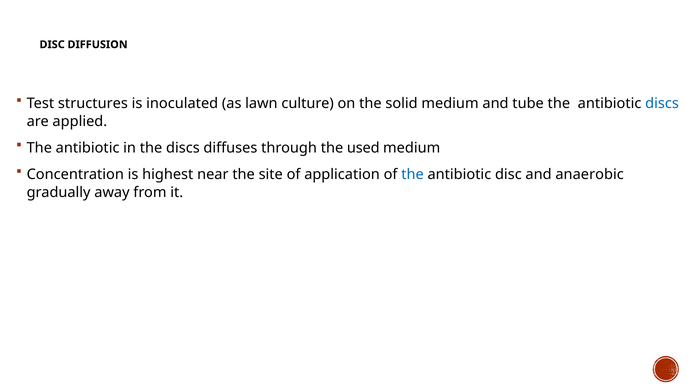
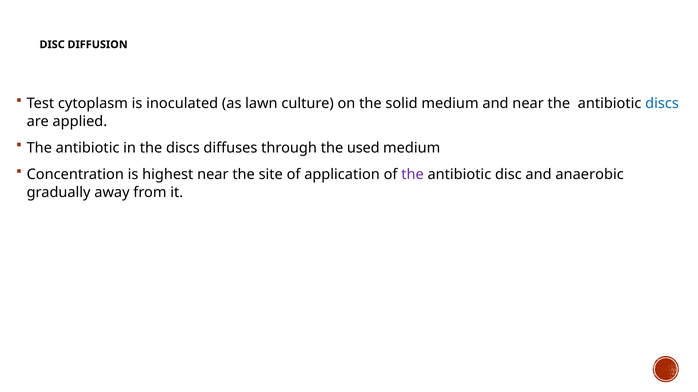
structures: structures -> cytoplasm
and tube: tube -> near
the at (412, 175) colour: blue -> purple
